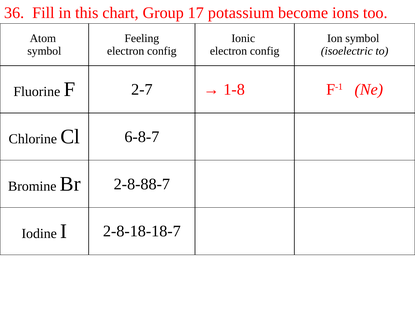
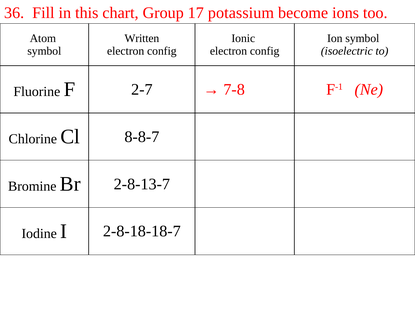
Feeling: Feeling -> Written
1-8: 1-8 -> 7-8
6-8-7: 6-8-7 -> 8-8-7
2-8-88-7: 2-8-88-7 -> 2-8-13-7
